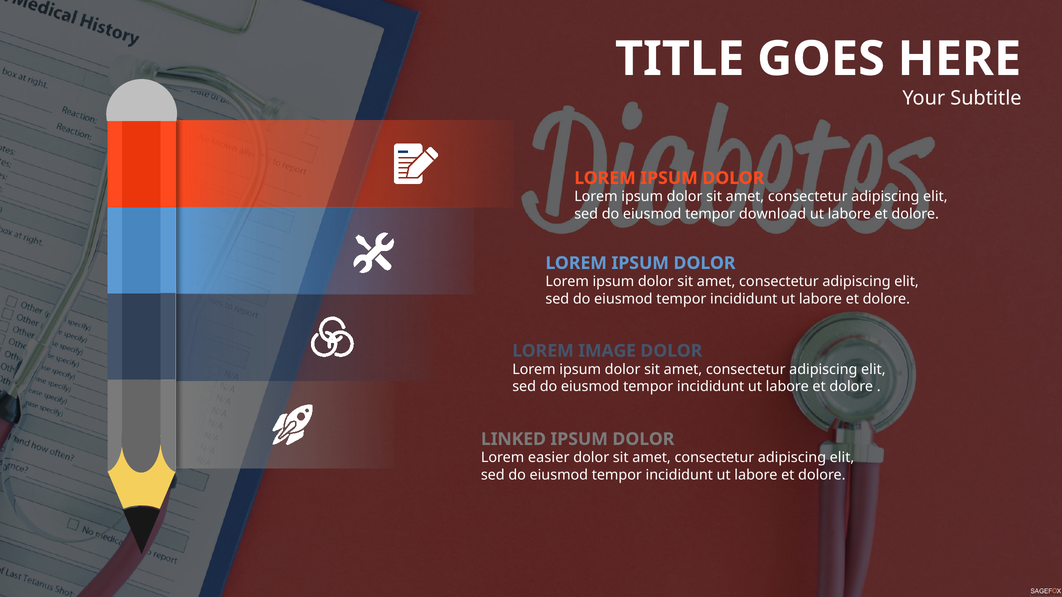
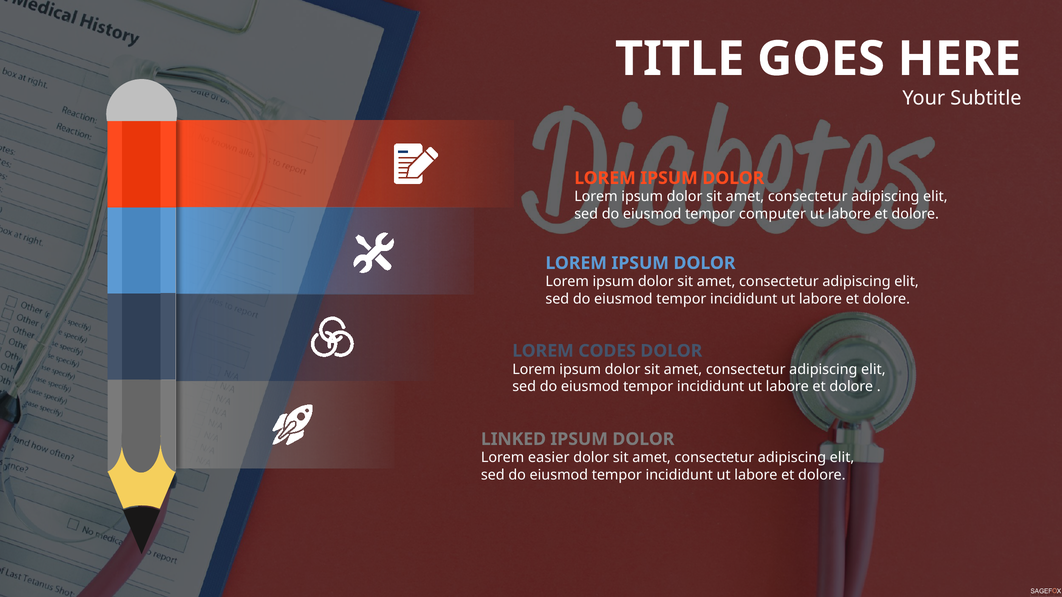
download: download -> computer
IMAGE: IMAGE -> CODES
